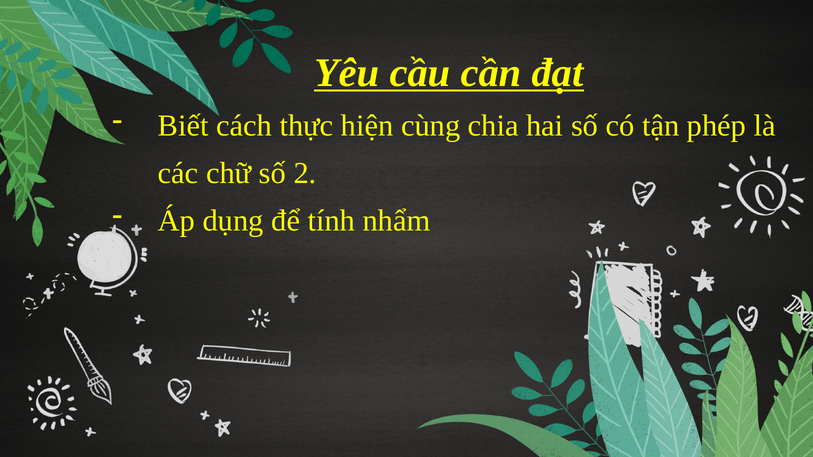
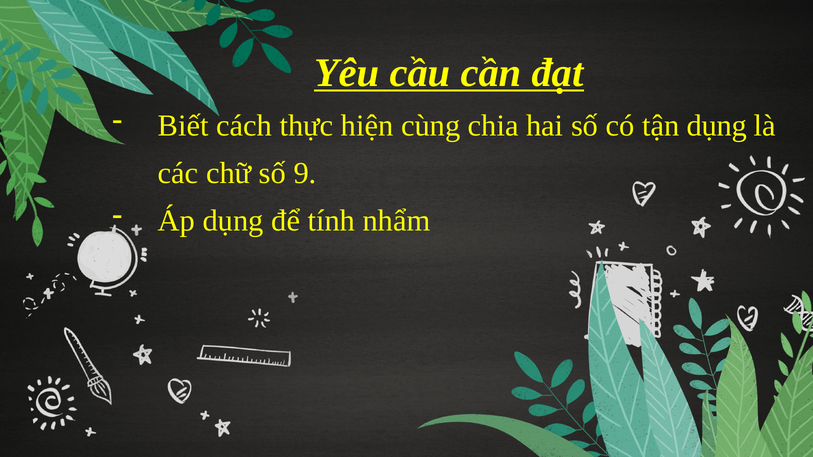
tận phép: phép -> dụng
2: 2 -> 9
